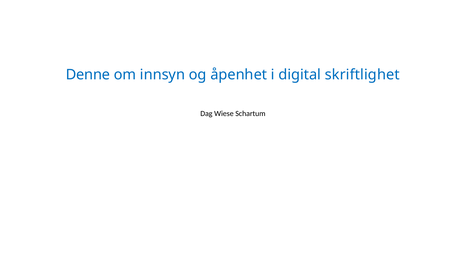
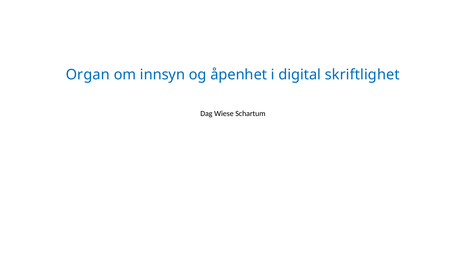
Denne: Denne -> Organ
